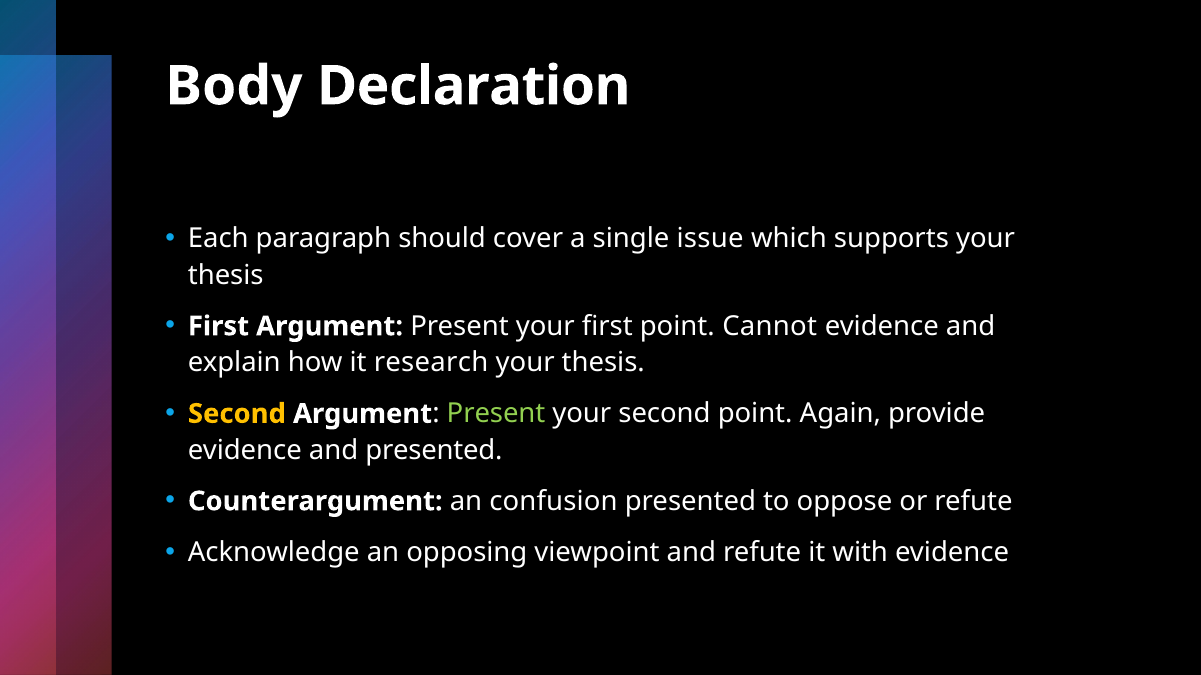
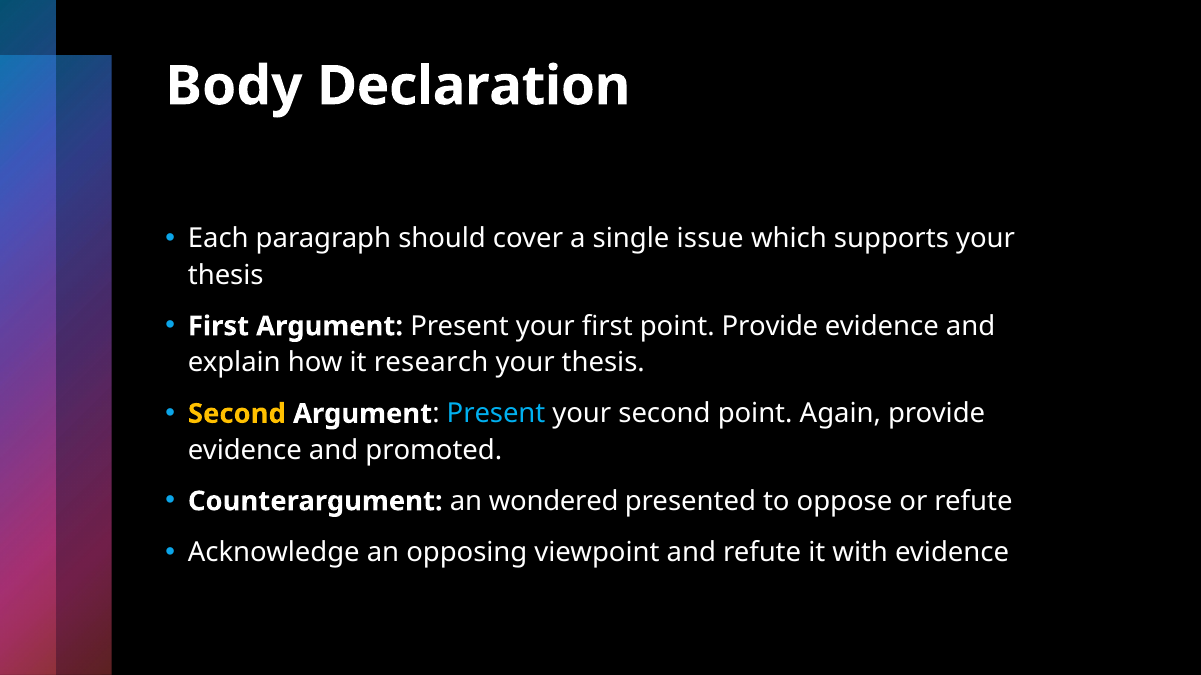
point Cannot: Cannot -> Provide
Present at (496, 414) colour: light green -> light blue
and presented: presented -> promoted
confusion: confusion -> wondered
